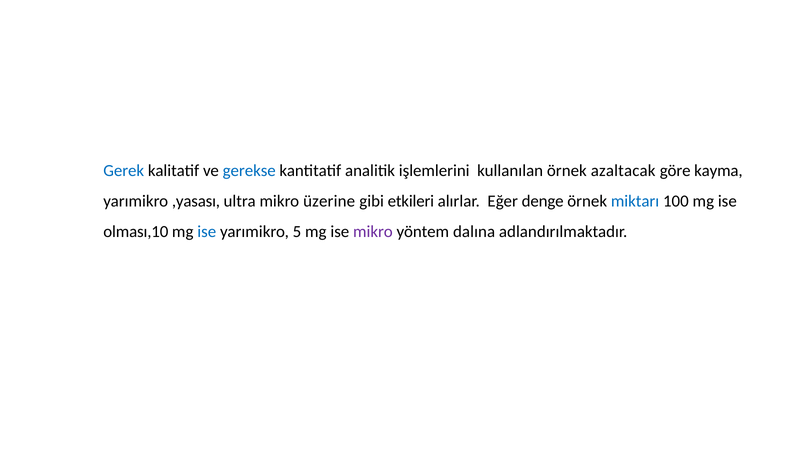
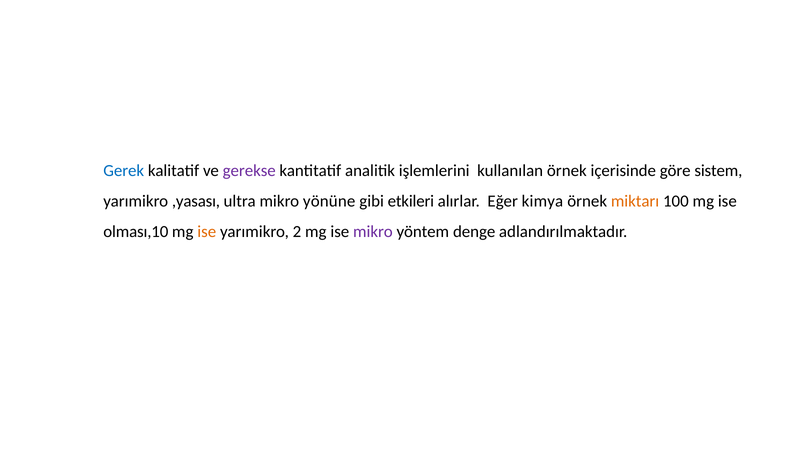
gerekse colour: blue -> purple
azaltacak: azaltacak -> içerisinde
kayma: kayma -> sistem
üzerine: üzerine -> yönüne
denge: denge -> kimya
miktarı colour: blue -> orange
ise at (207, 232) colour: blue -> orange
5: 5 -> 2
dalına: dalına -> denge
